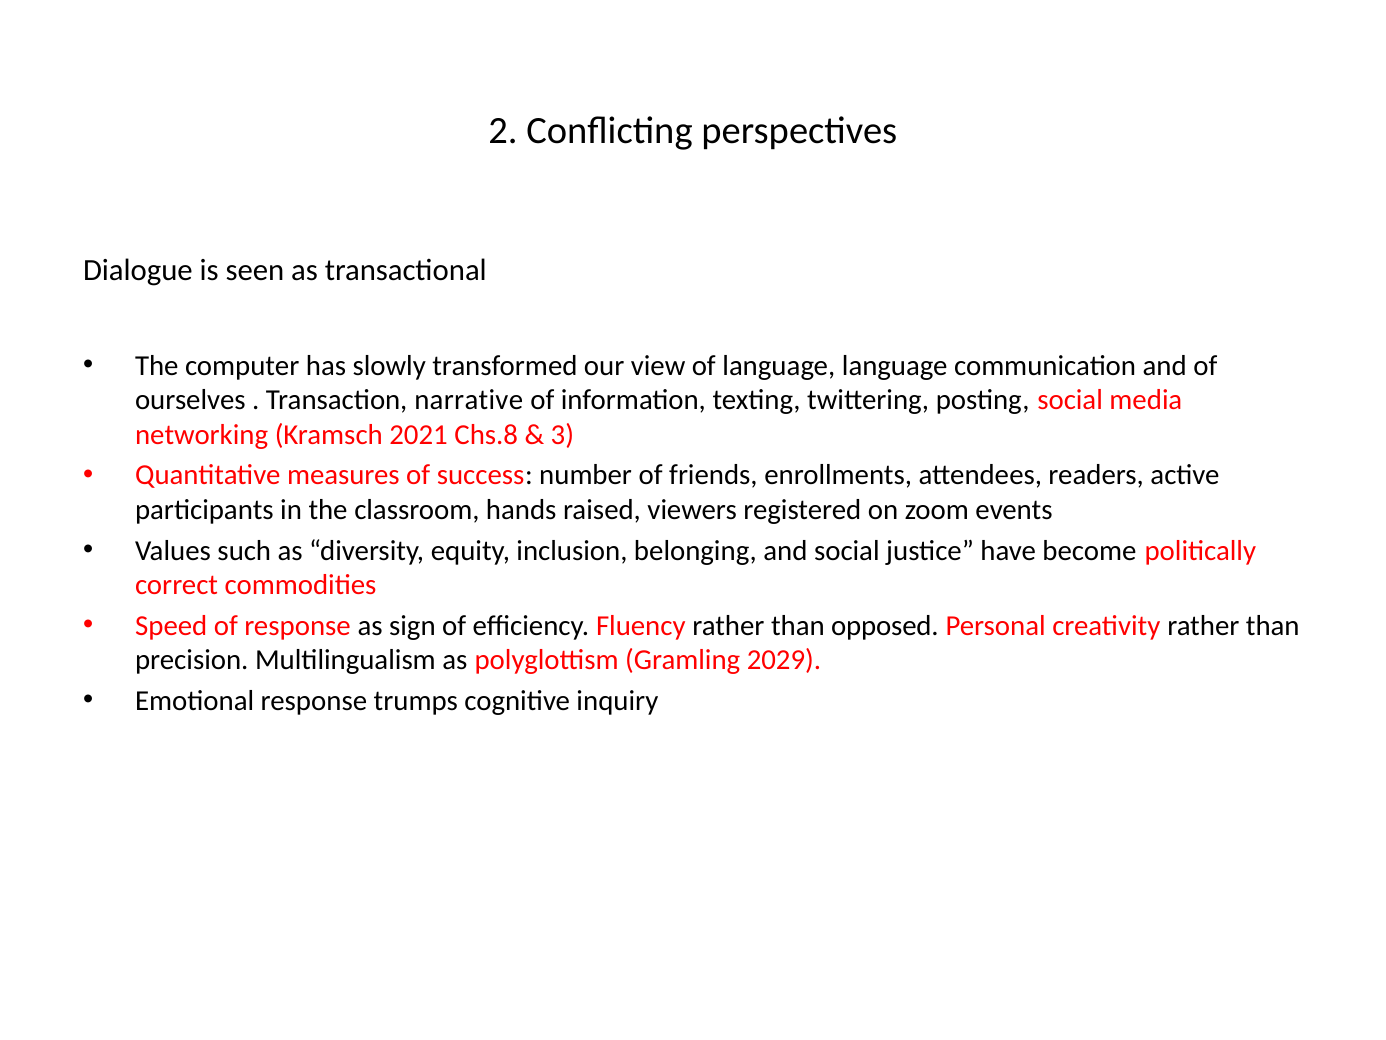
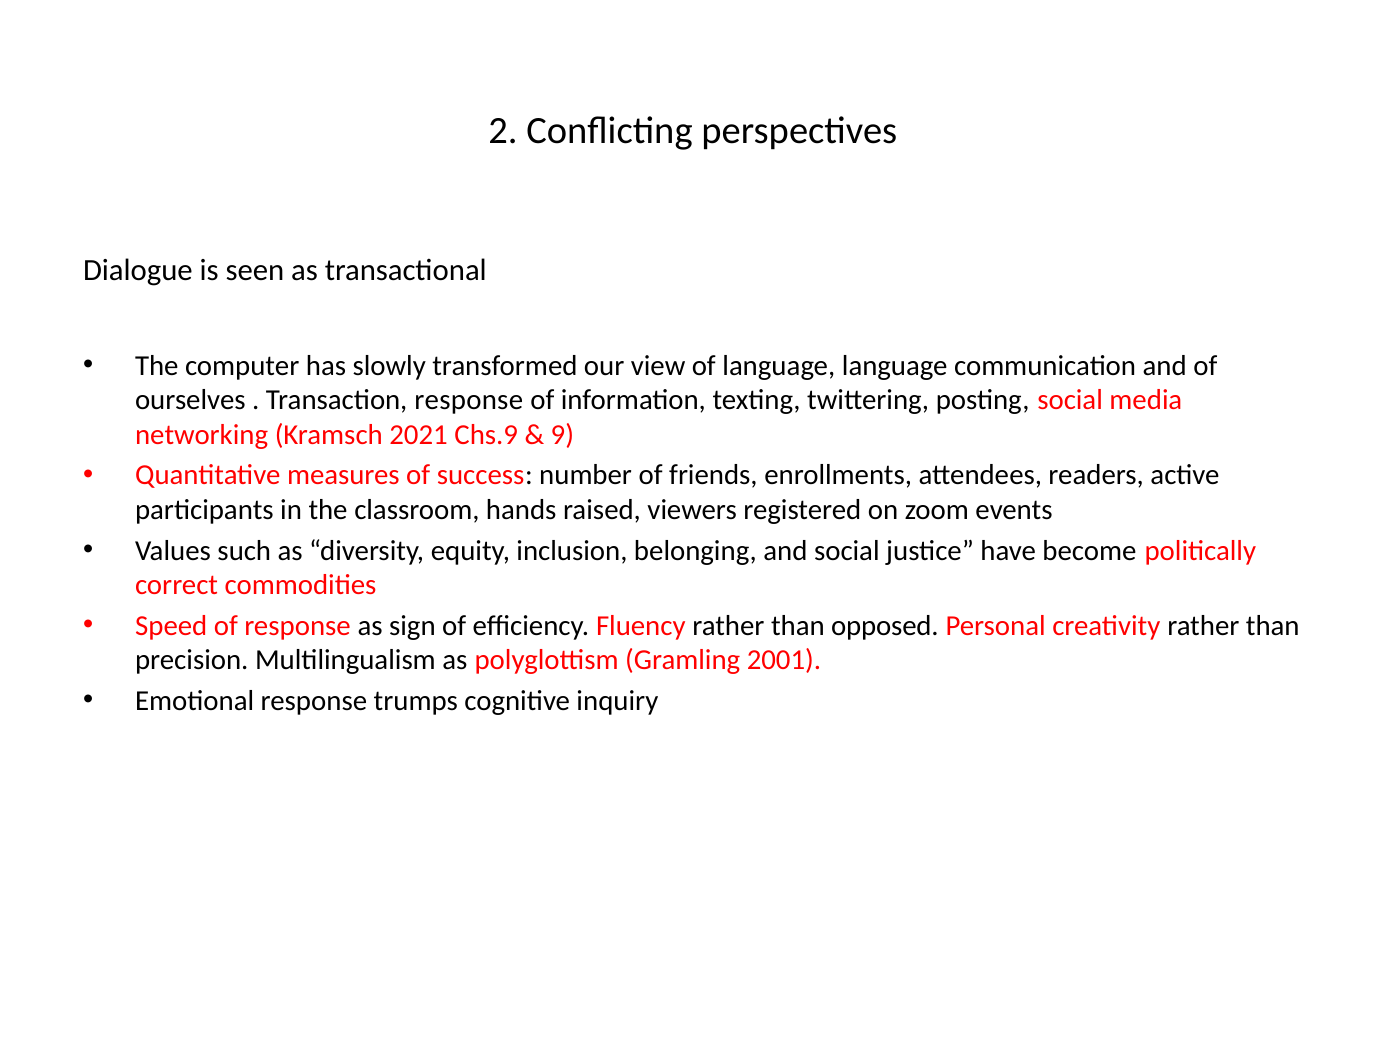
Transaction narrative: narrative -> response
Chs.8: Chs.8 -> Chs.9
3: 3 -> 9
2029: 2029 -> 2001
